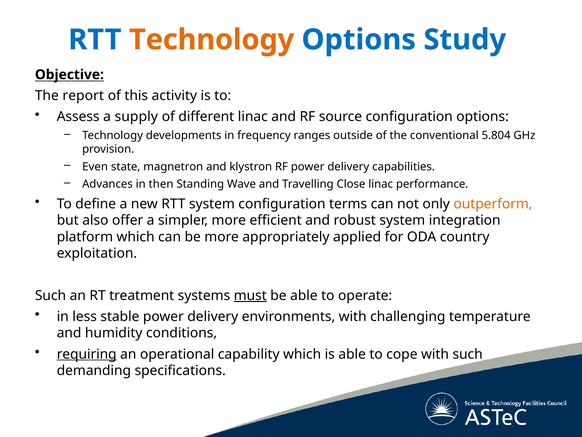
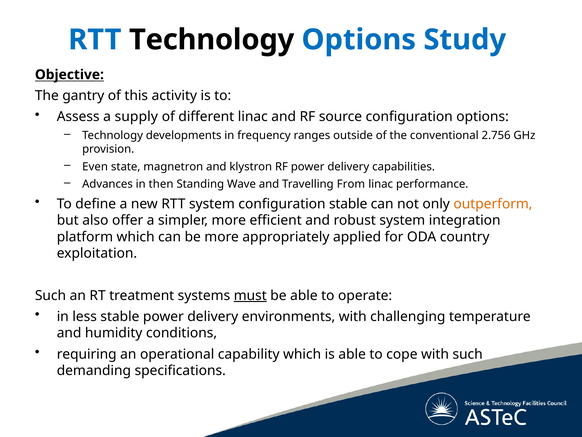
Technology at (212, 40) colour: orange -> black
report: report -> gantry
5.804: 5.804 -> 2.756
Close: Close -> From
configuration terms: terms -> stable
requiring underline: present -> none
